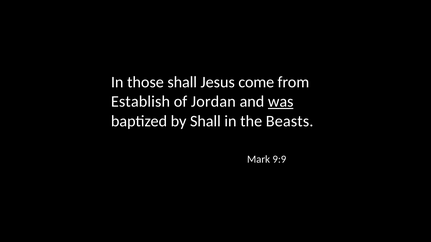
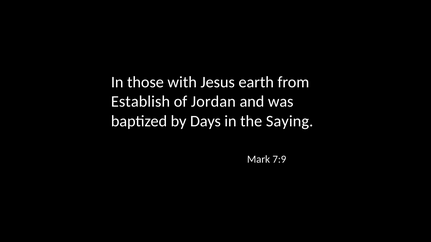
those shall: shall -> with
come: come -> earth
was underline: present -> none
by Shall: Shall -> Days
Beasts: Beasts -> Saying
9:9: 9:9 -> 7:9
